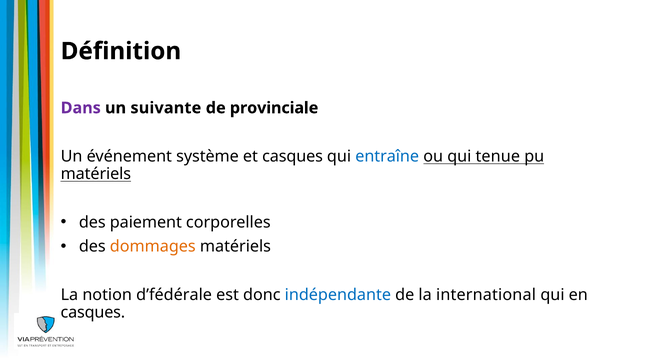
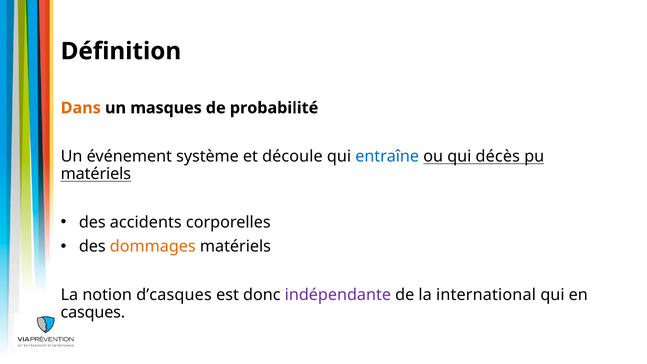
Dans colour: purple -> orange
suivante: suivante -> masques
provinciale: provinciale -> probabilité
et casques: casques -> découle
tenue: tenue -> décès
paiement: paiement -> accidents
d’fédérale: d’fédérale -> d’casques
indépendante colour: blue -> purple
